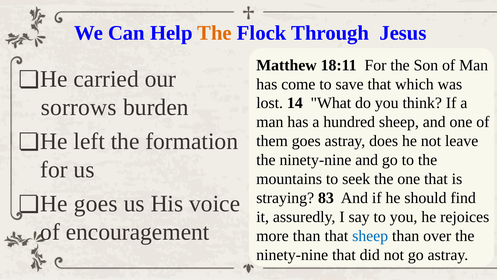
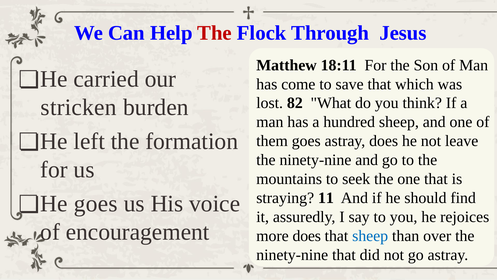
The at (215, 33) colour: orange -> red
14: 14 -> 82
sorrows: sorrows -> stricken
83: 83 -> 11
more than: than -> does
